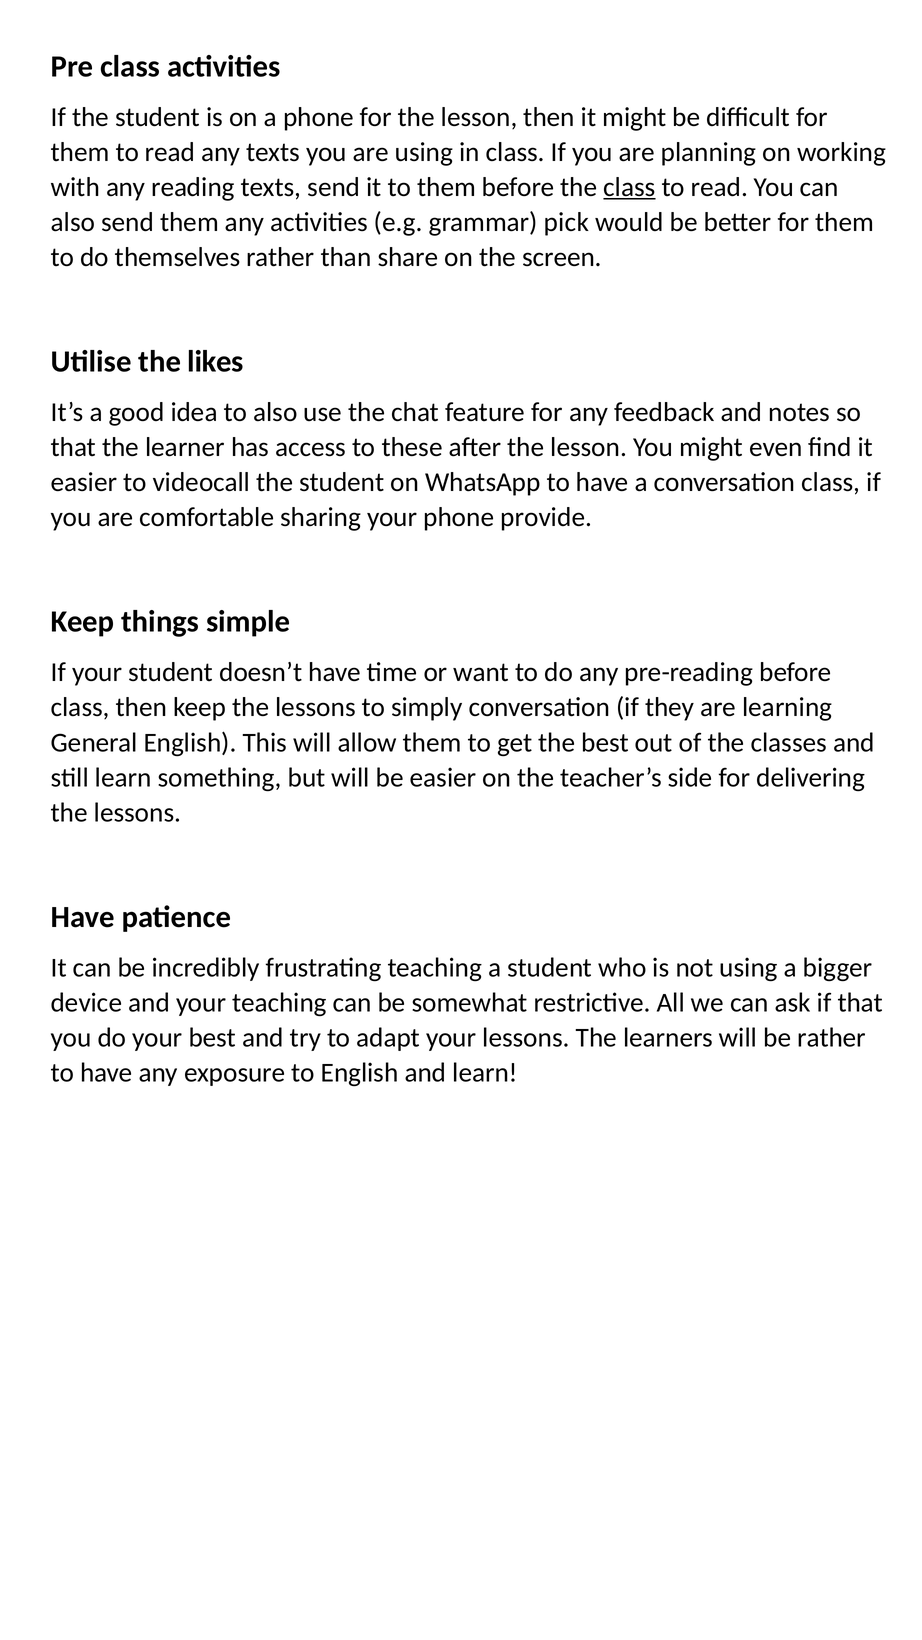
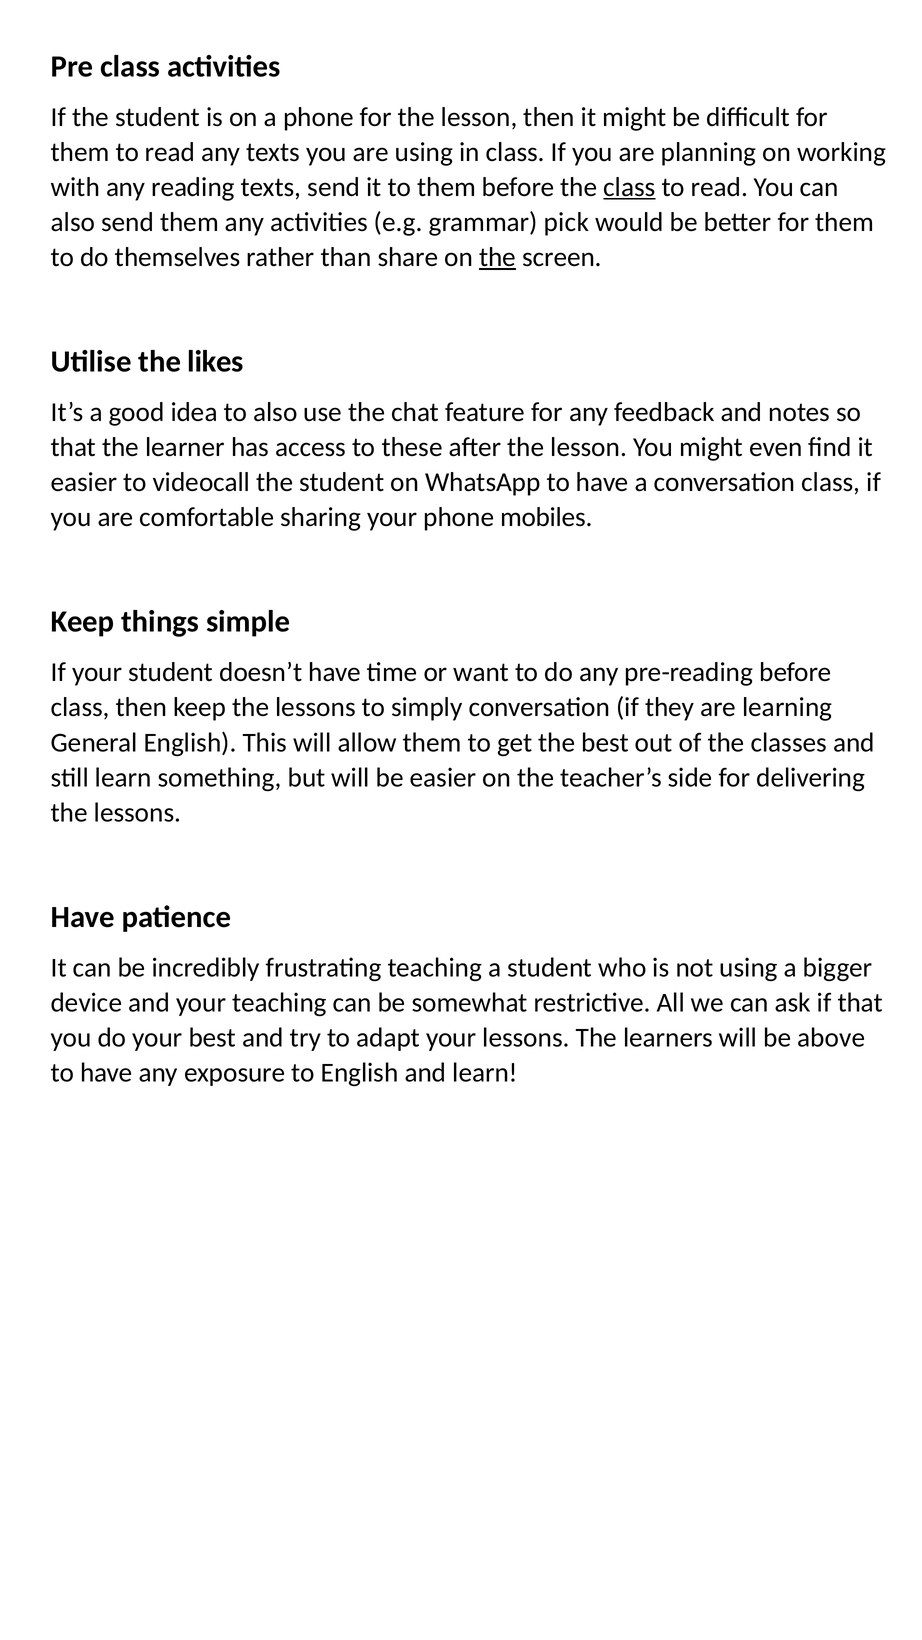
the at (498, 257) underline: none -> present
provide: provide -> mobiles
be rather: rather -> above
